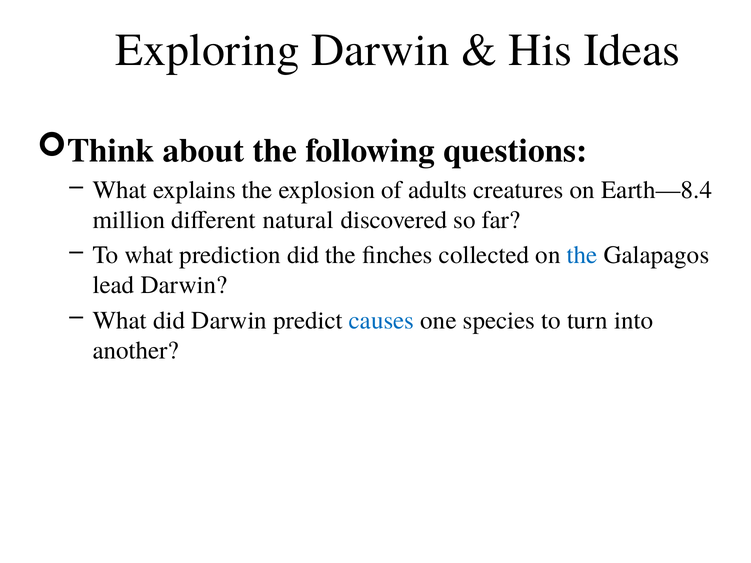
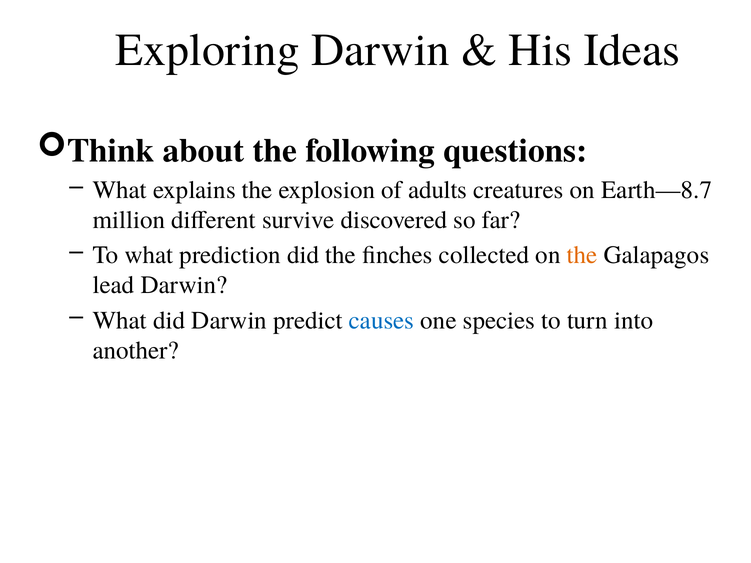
Earth—8.4: Earth—8.4 -> Earth—8.7
natural: natural -> survive
the at (582, 255) colour: blue -> orange
